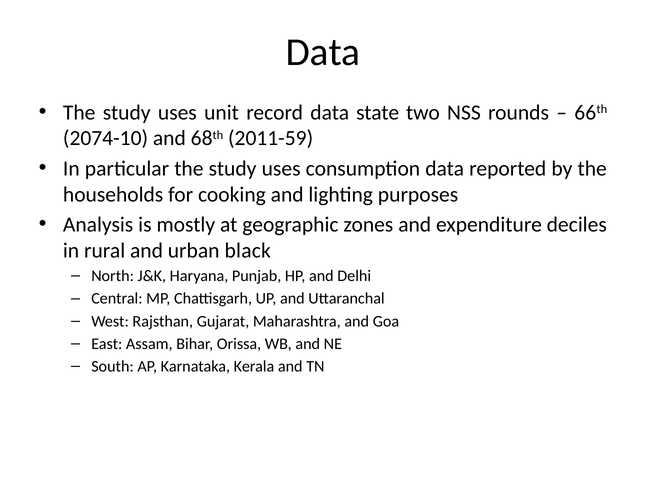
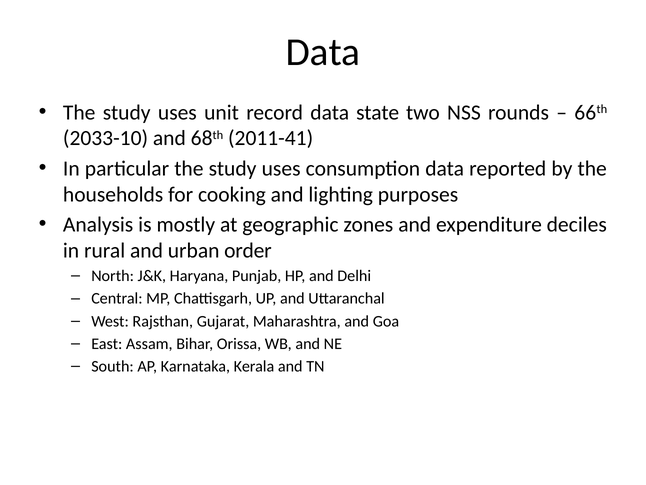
2074-10: 2074-10 -> 2033-10
2011-59: 2011-59 -> 2011-41
black: black -> order
